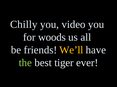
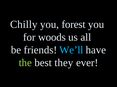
video: video -> forest
We’ll colour: yellow -> light blue
tiger: tiger -> they
